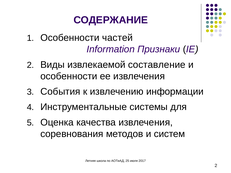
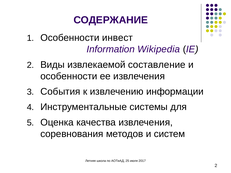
частей: частей -> инвест
Признаки: Признаки -> Wikipedia
